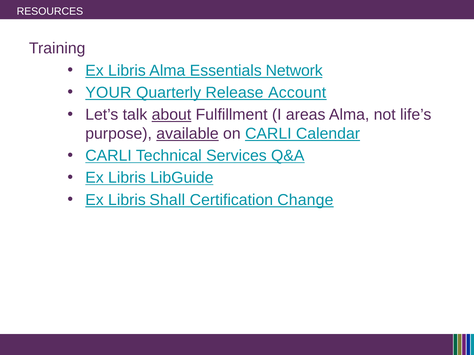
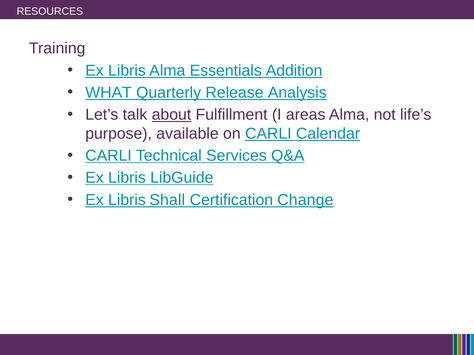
Network: Network -> Addition
YOUR: YOUR -> WHAT
Account: Account -> Analysis
available underline: present -> none
